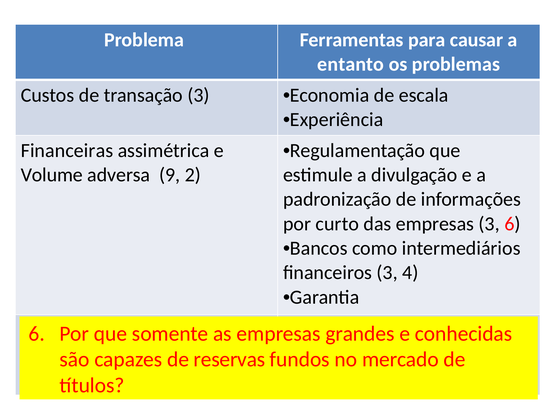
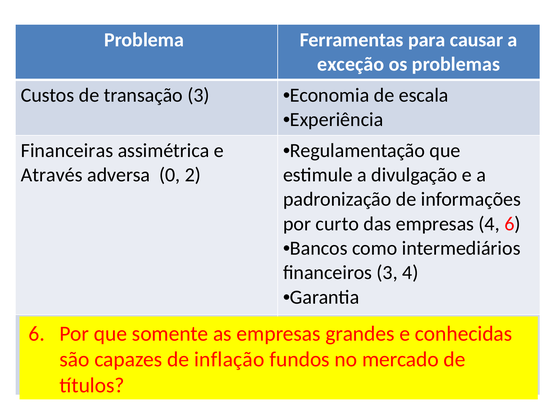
entanto: entanto -> exceção
Volume: Volume -> Através
9: 9 -> 0
empresas 3: 3 -> 4
reservas: reservas -> inflação
